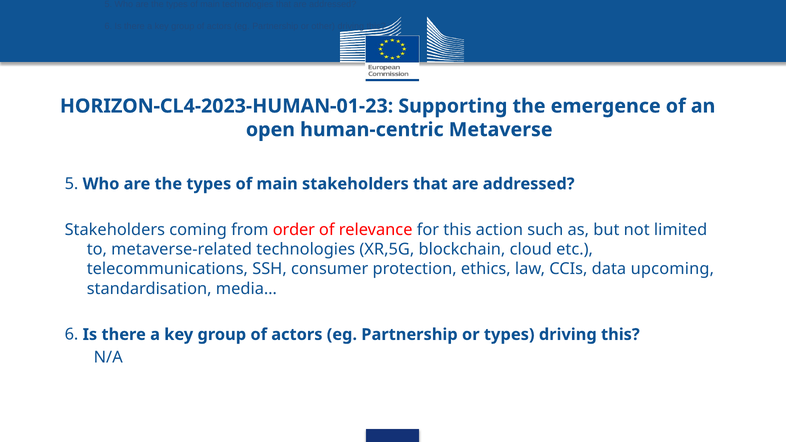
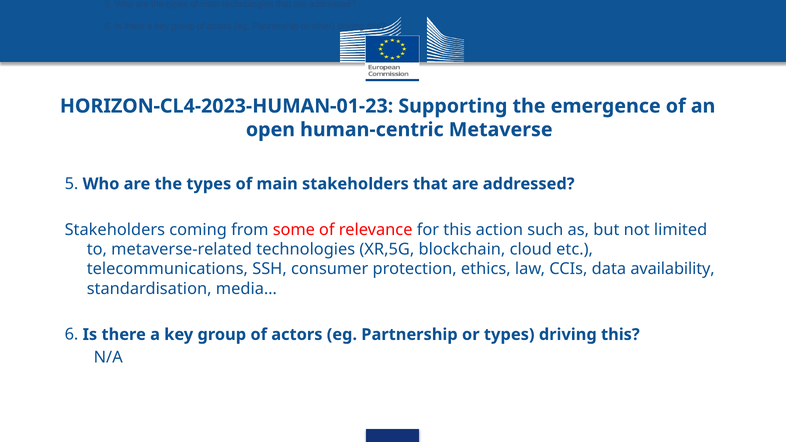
order: order -> some
upcoming: upcoming -> availability
